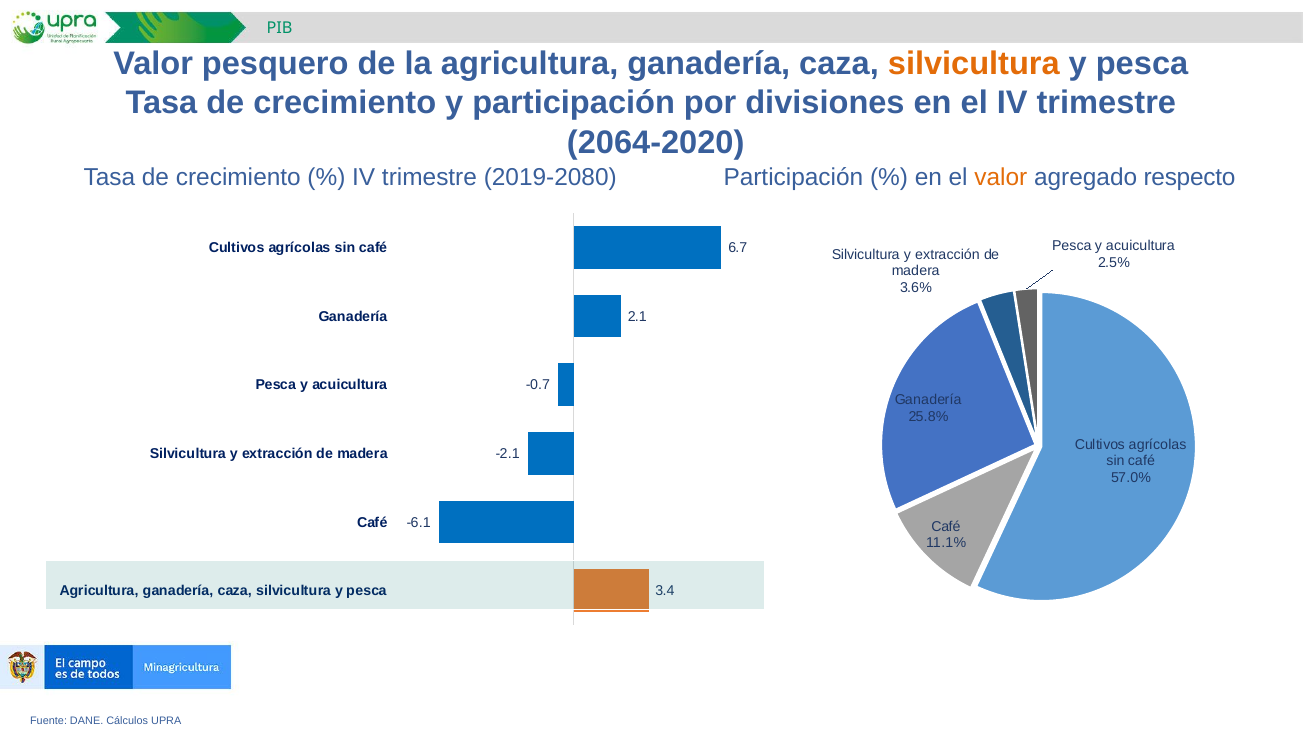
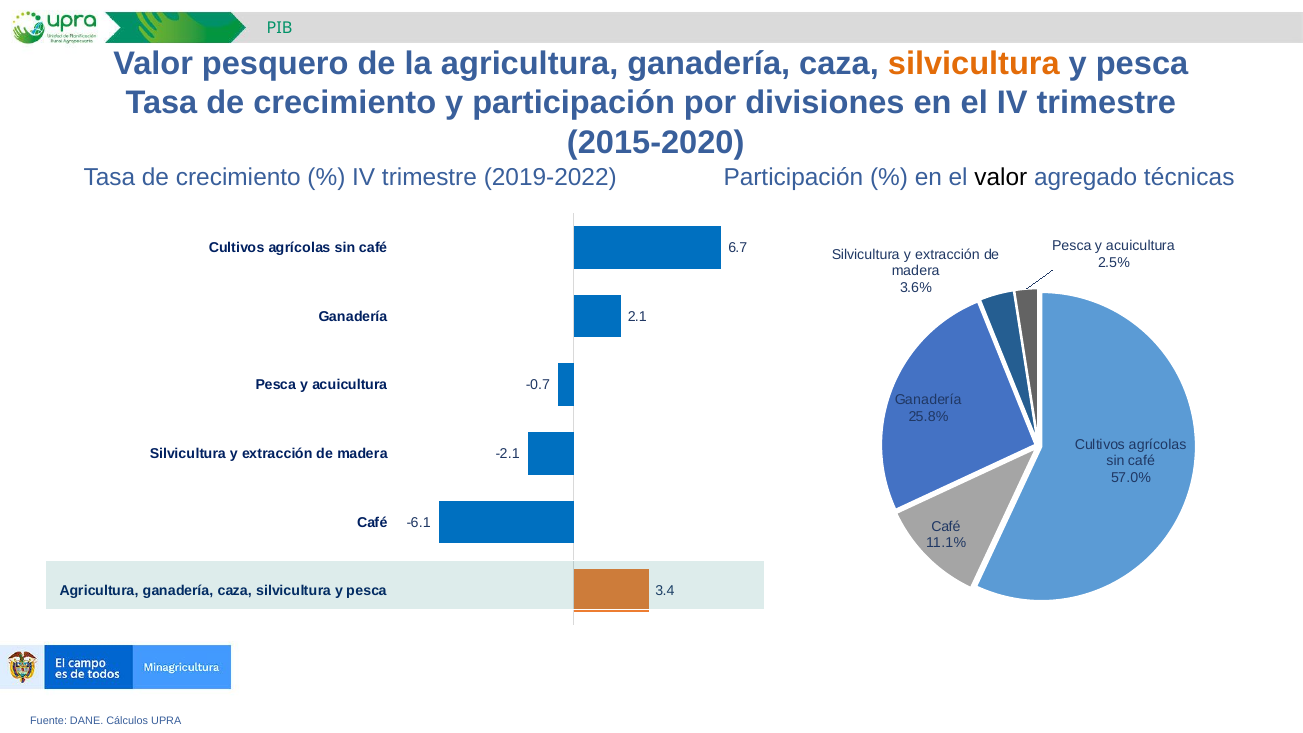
2064-2020: 2064-2020 -> 2015-2020
2019-2080: 2019-2080 -> 2019-2022
valor at (1001, 177) colour: orange -> black
respecto: respecto -> técnicas
